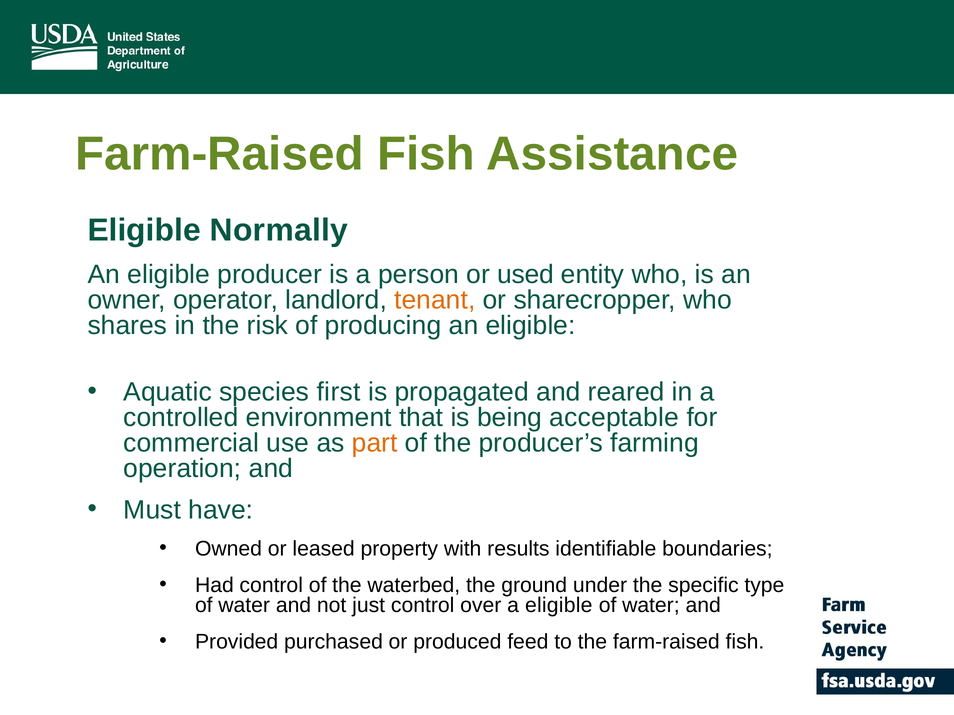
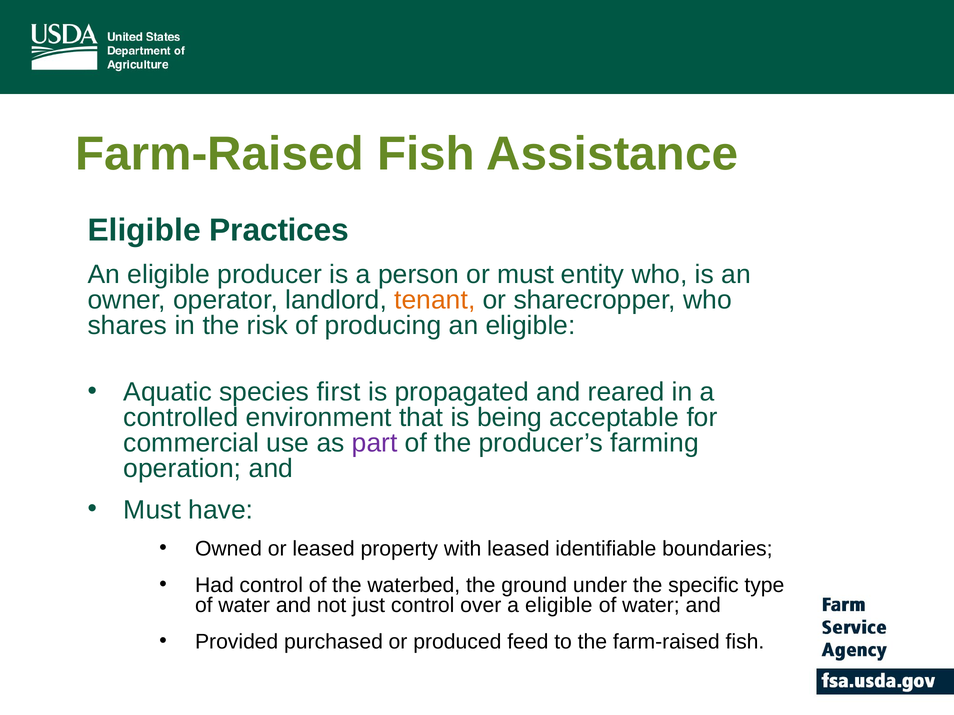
Normally: Normally -> Practices
or used: used -> must
part colour: orange -> purple
with results: results -> leased
